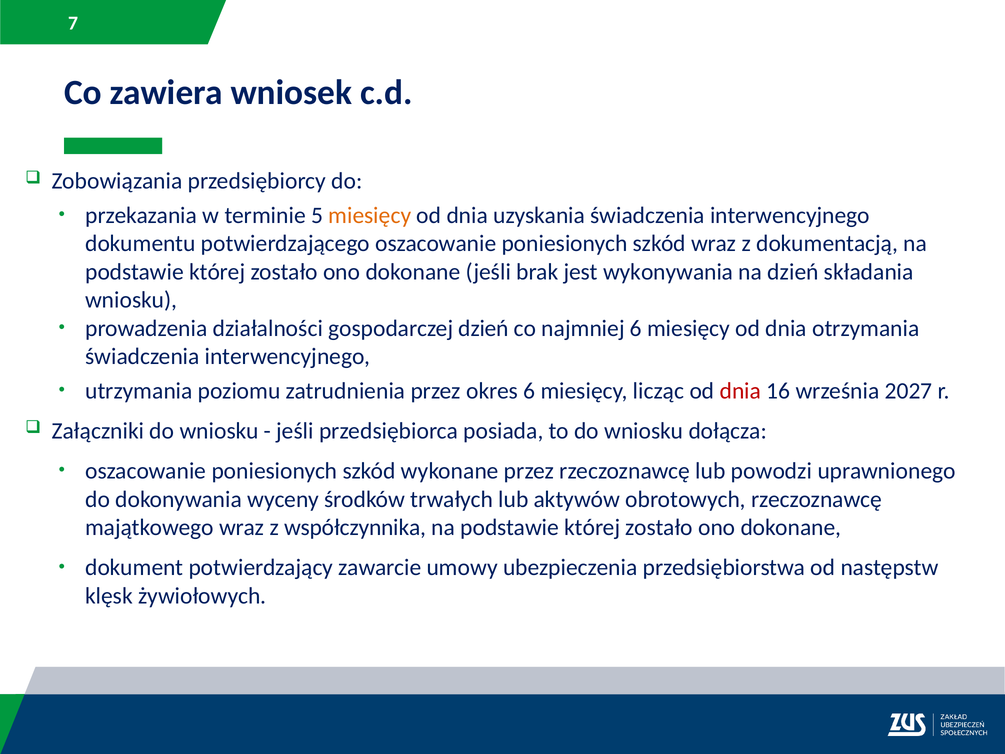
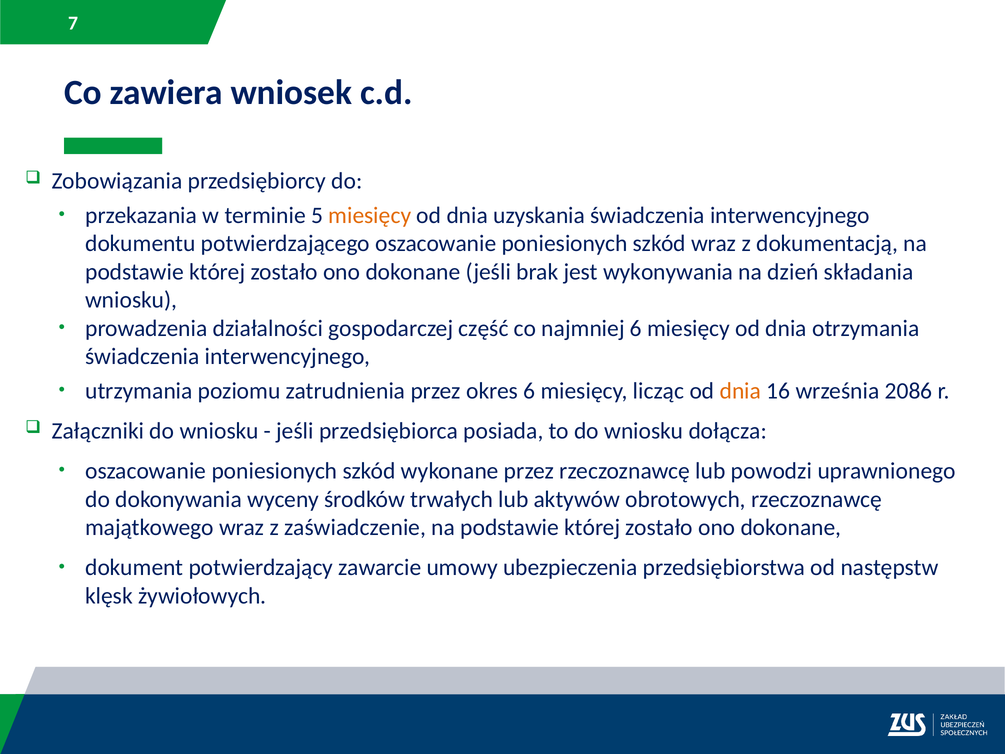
gospodarczej dzień: dzień -> część
dnia at (740, 391) colour: red -> orange
2027: 2027 -> 2086
współczynnika: współczynnika -> zaświadczenie
